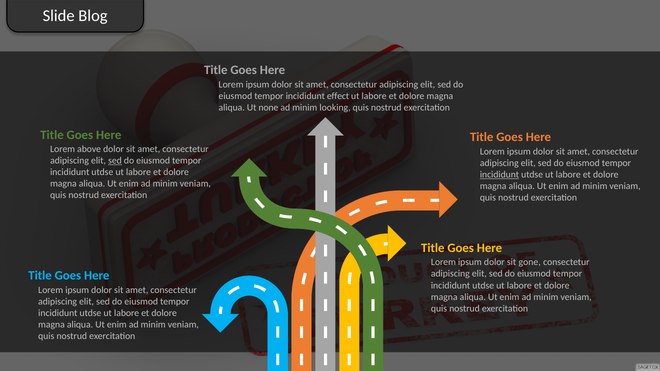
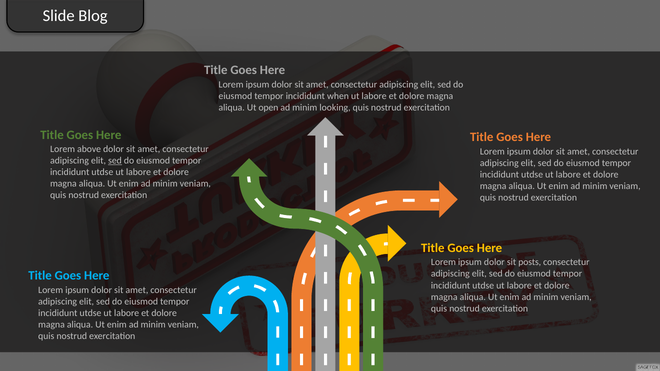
effect: effect -> when
none: none -> open
incididunt at (499, 175) underline: present -> none
gone: gone -> posts
